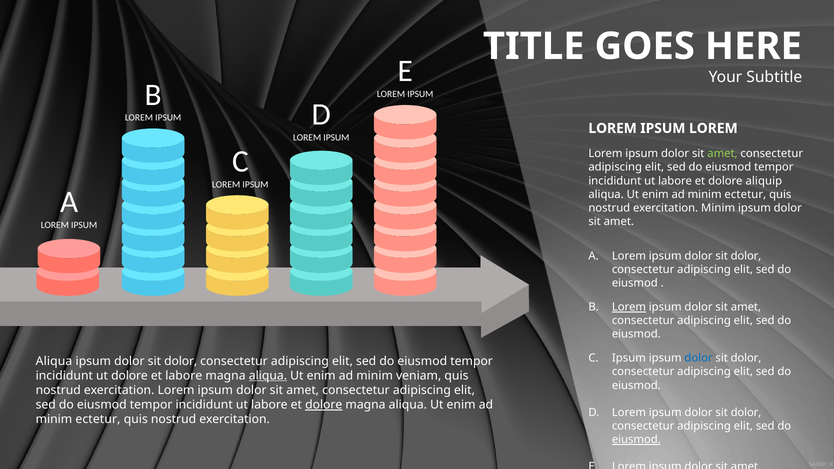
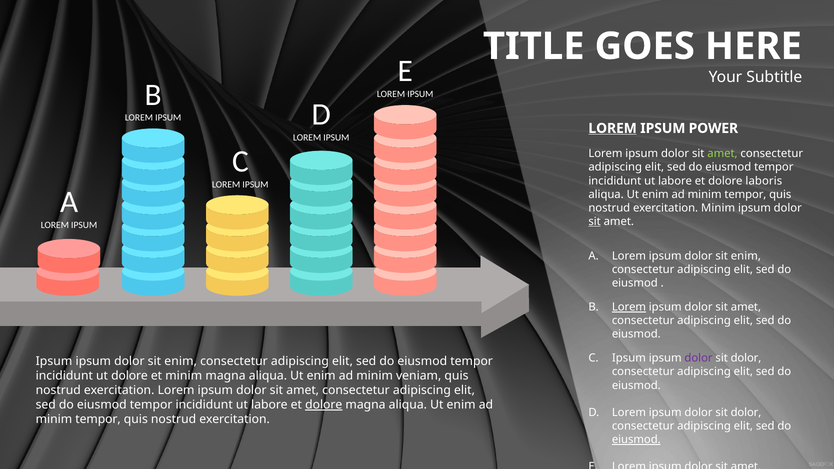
LOREM at (613, 128) underline: none -> present
IPSUM LOREM: LOREM -> POWER
aliquip: aliquip -> laboris
ectetur at (745, 194): ectetur -> tempor
sit at (595, 222) underline: none -> present
dolor at (746, 256): dolor -> enim
dolor at (699, 358) colour: blue -> purple
Aliqua at (54, 361): Aliqua -> Ipsum
dolor at (181, 361): dolor -> enim
et labore: labore -> minim
aliqua at (268, 376) underline: present -> none
ectetur at (98, 419): ectetur -> tempor
